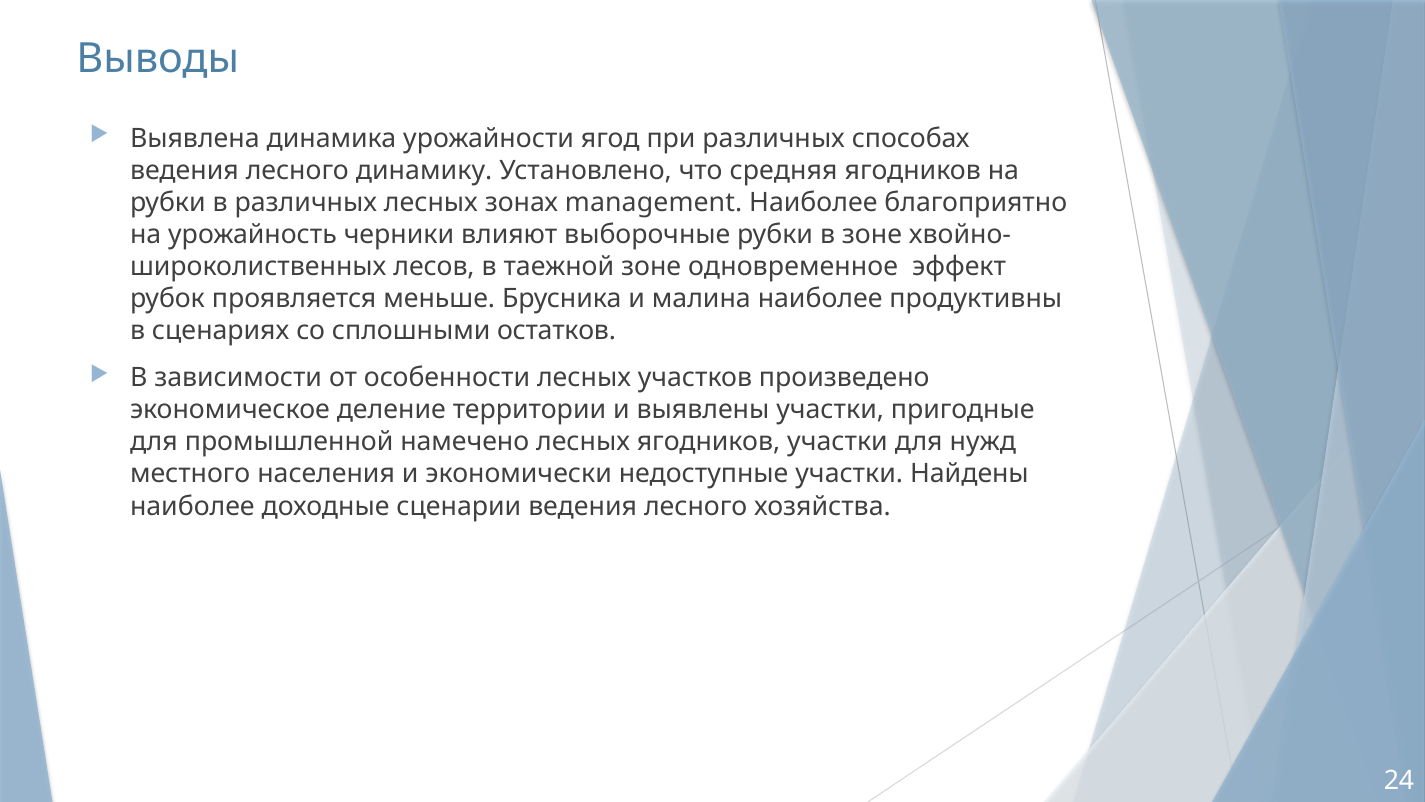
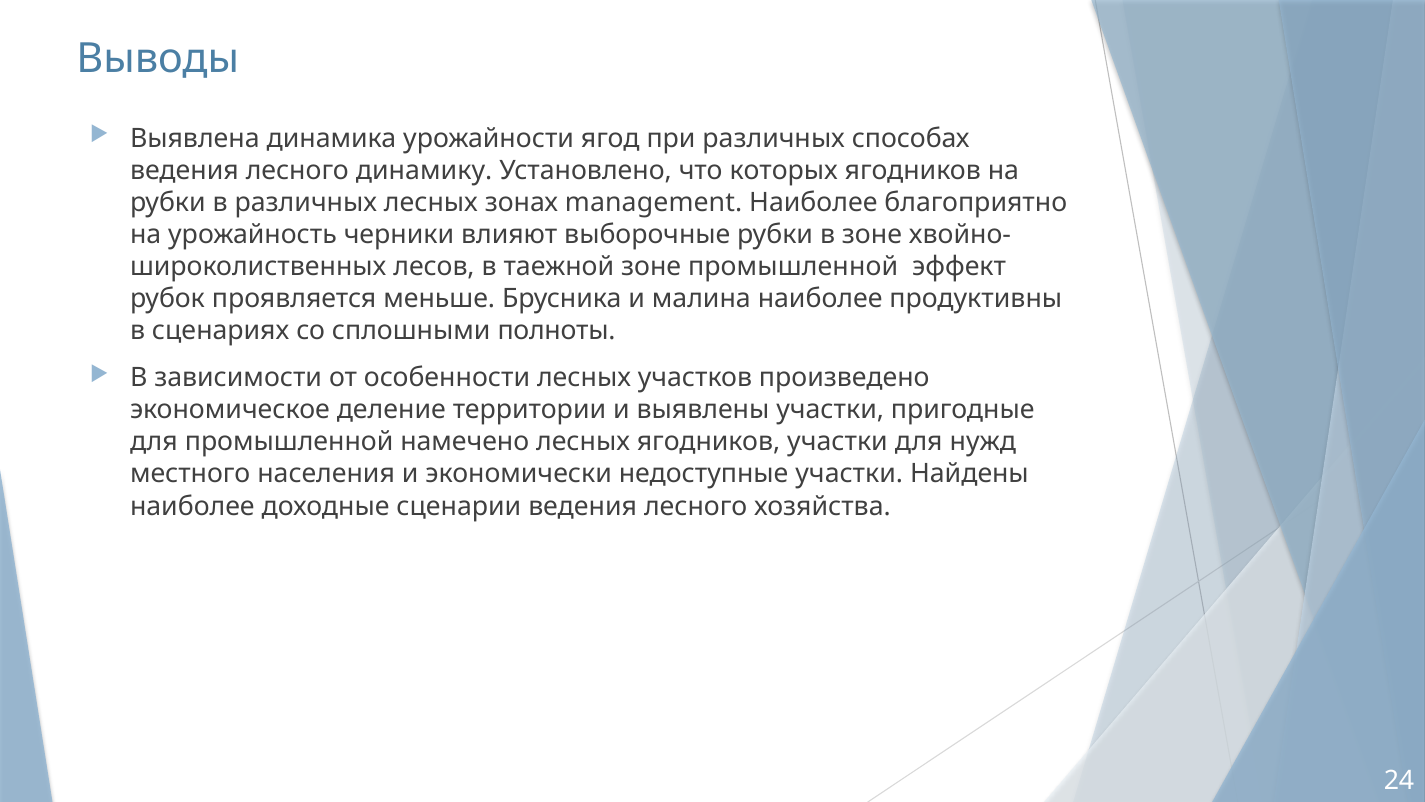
средняя: средняя -> которых
зоне одновременное: одновременное -> промышленной
остатков: остатков -> полноты
